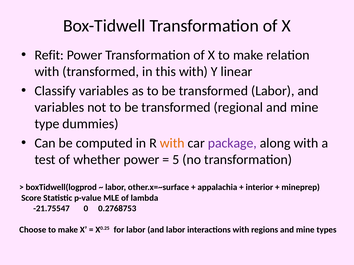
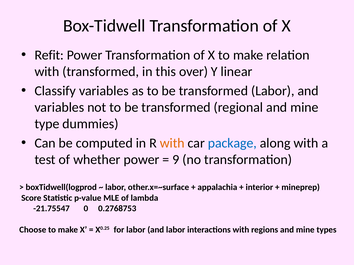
this with: with -> over
package colour: purple -> blue
5: 5 -> 9
